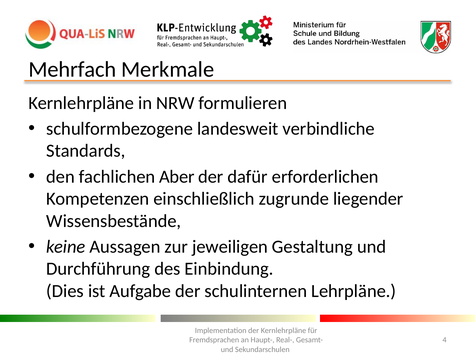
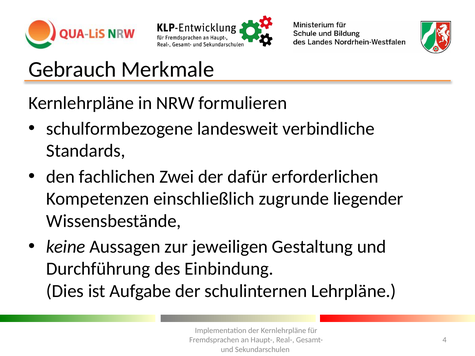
Mehrfach: Mehrfach -> Gebrauch
Aber: Aber -> Zwei
